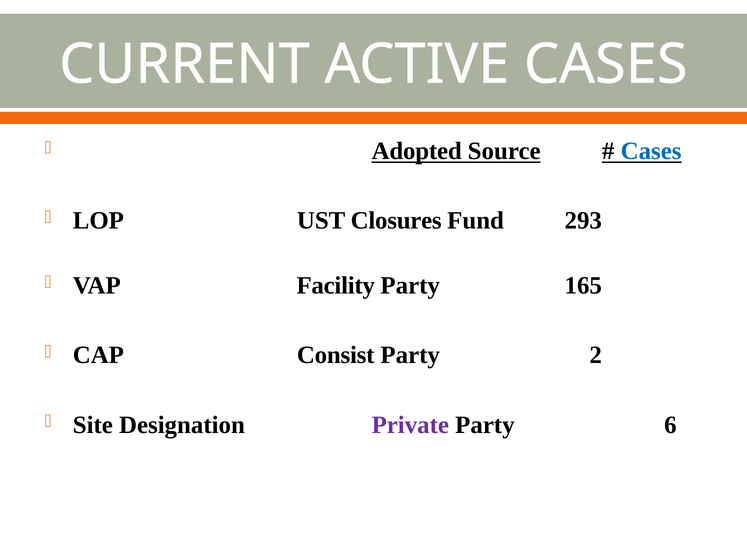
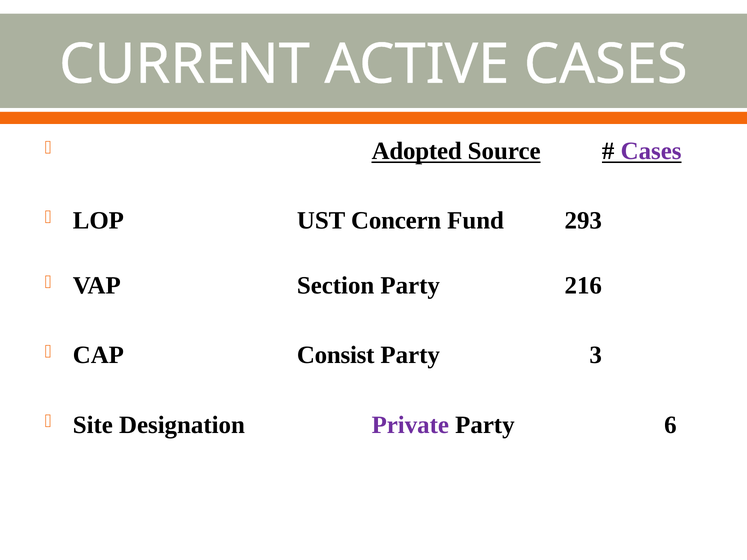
Cases at (651, 151) colour: blue -> purple
Closures: Closures -> Concern
Facility: Facility -> Section
165: 165 -> 216
2: 2 -> 3
